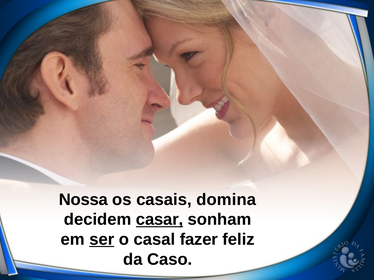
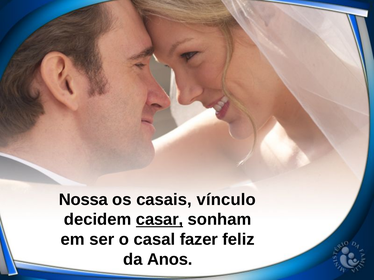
domina: domina -> vínculo
ser underline: present -> none
Caso: Caso -> Anos
